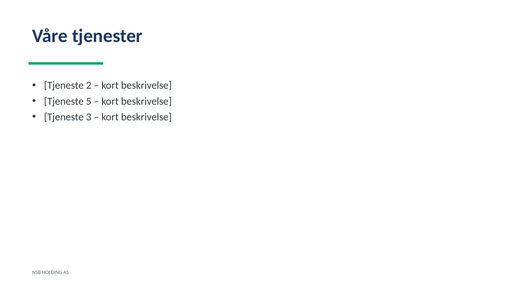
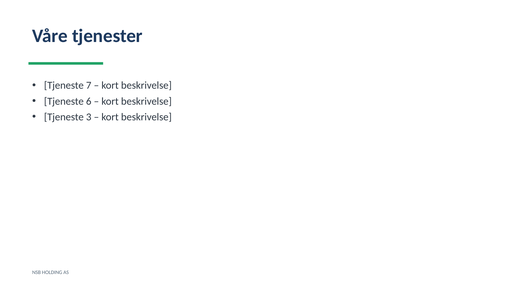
2: 2 -> 7
5: 5 -> 6
